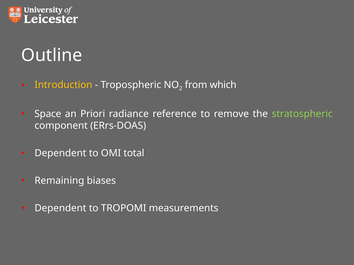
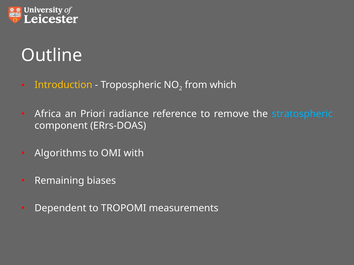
Space: Space -> Africa
stratospheric colour: light green -> light blue
Dependent at (60, 153): Dependent -> Algorithms
total: total -> with
